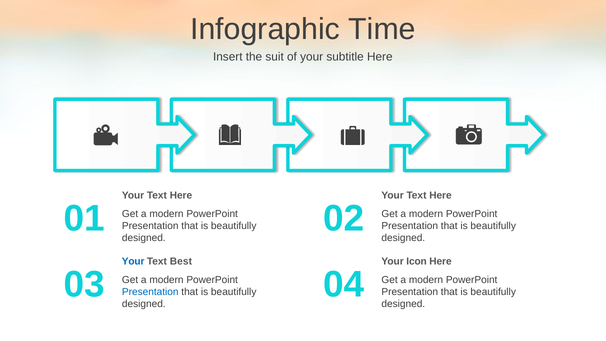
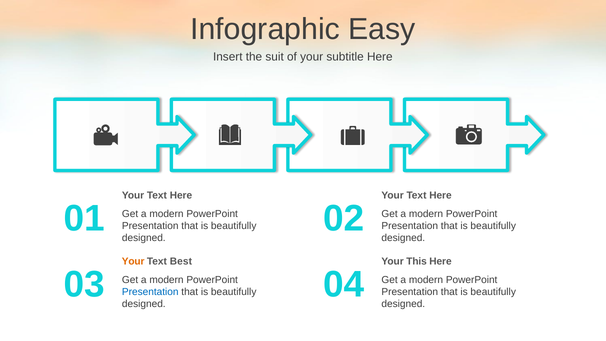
Time: Time -> Easy
Your at (133, 261) colour: blue -> orange
Icon: Icon -> This
